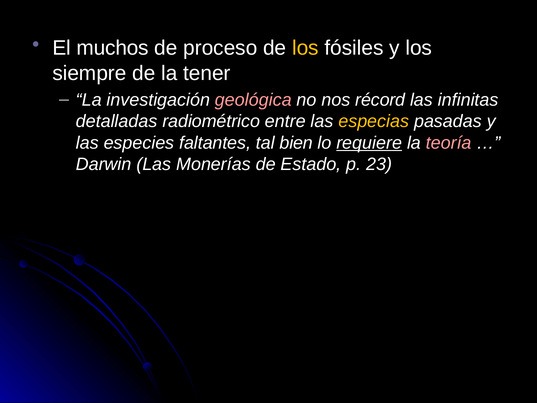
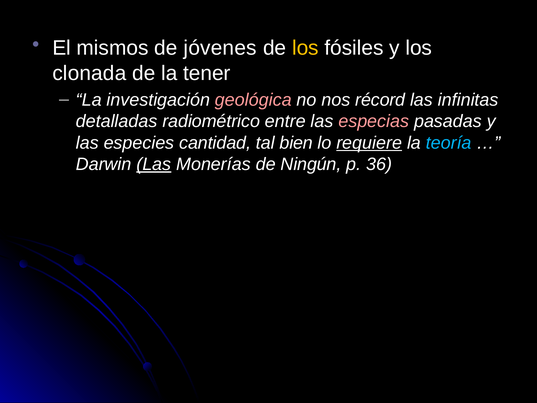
muchos: muchos -> mismos
proceso: proceso -> jóvenes
siempre: siempre -> clonada
especias colour: yellow -> pink
faltantes: faltantes -> cantidad
teoría colour: pink -> light blue
Las at (154, 164) underline: none -> present
Estado: Estado -> Ningún
23: 23 -> 36
